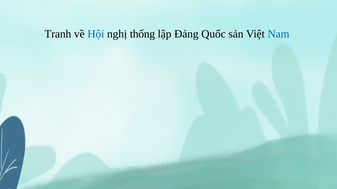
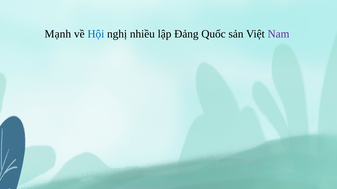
Tranh: Tranh -> Mạnh
thống: thống -> nhiều
Nam colour: blue -> purple
